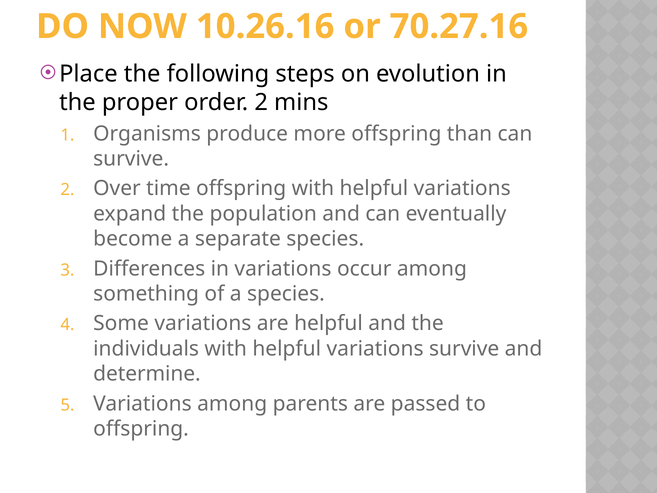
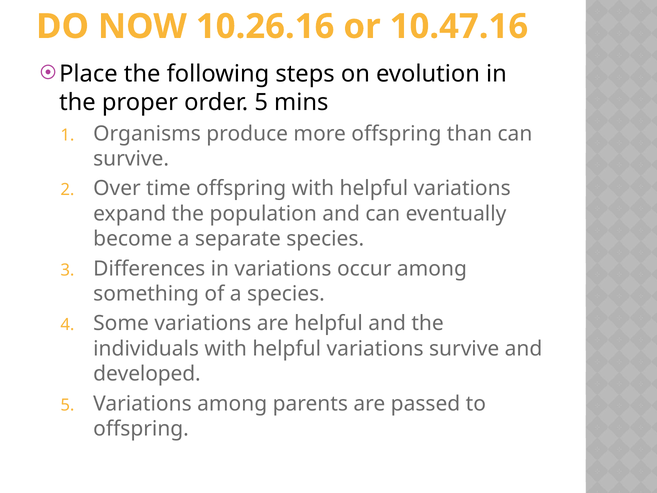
70.27.16: 70.27.16 -> 10.47.16
order 2: 2 -> 5
determine: determine -> developed
